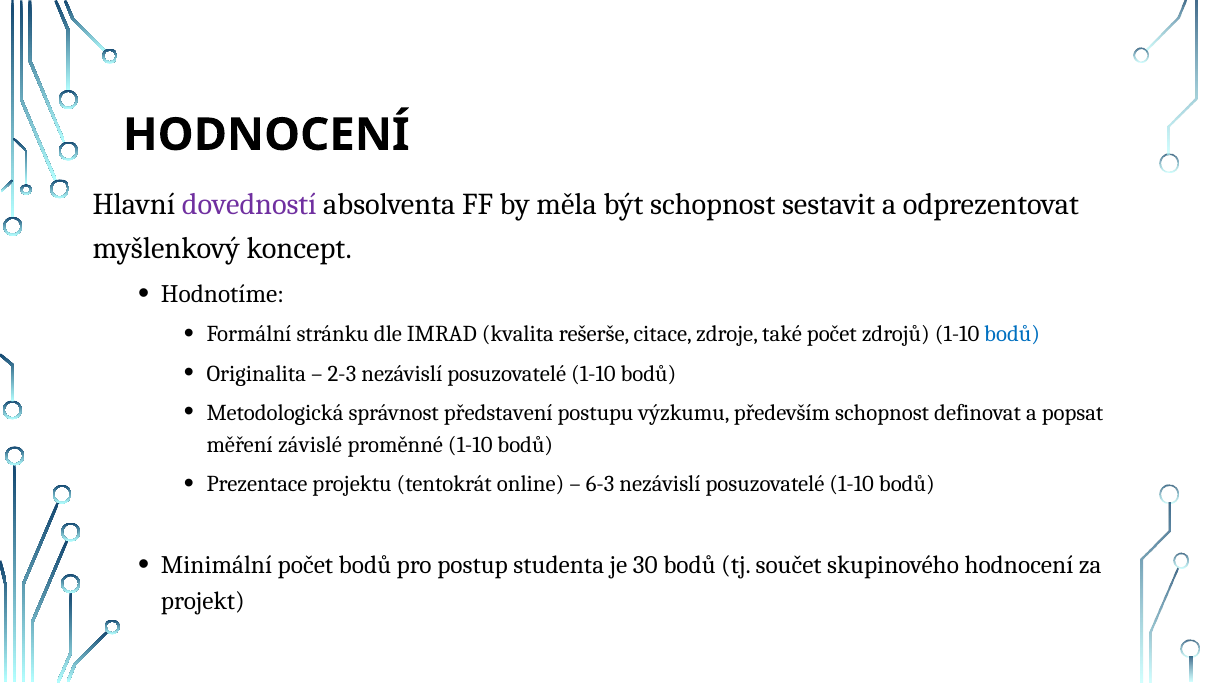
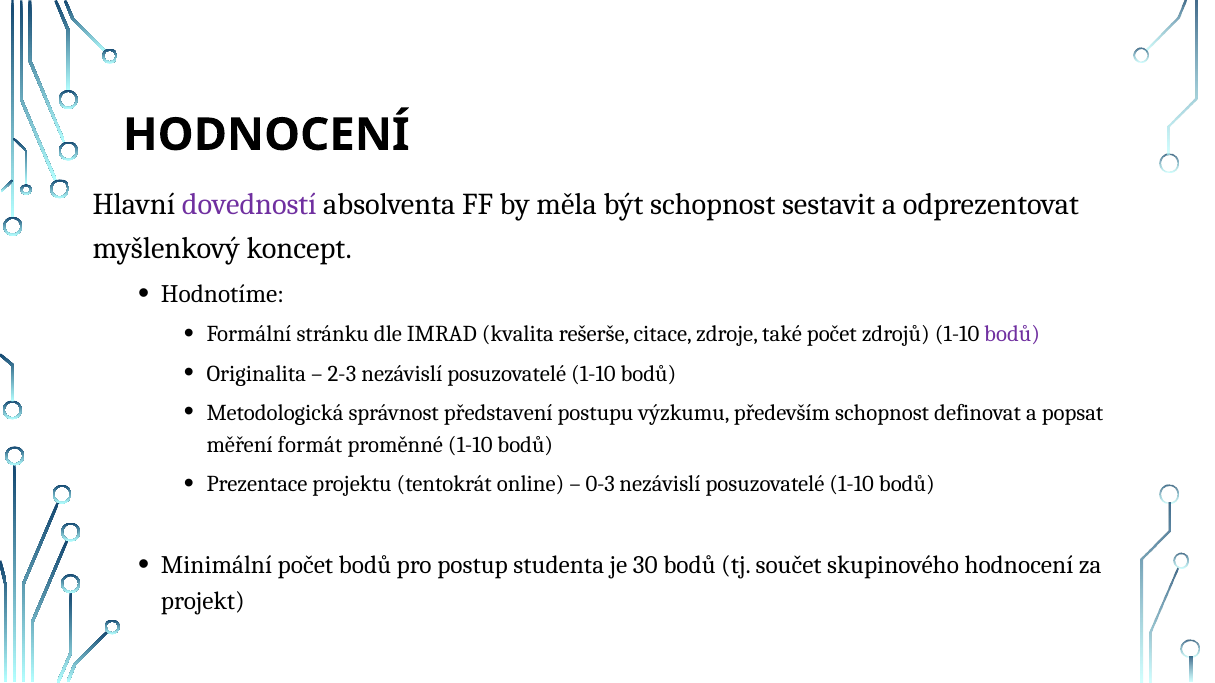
bodů at (1012, 335) colour: blue -> purple
závislé: závislé -> formát
6-3: 6-3 -> 0-3
